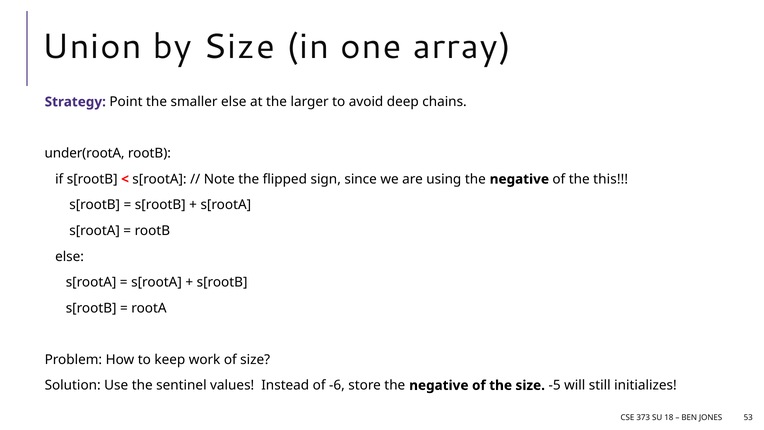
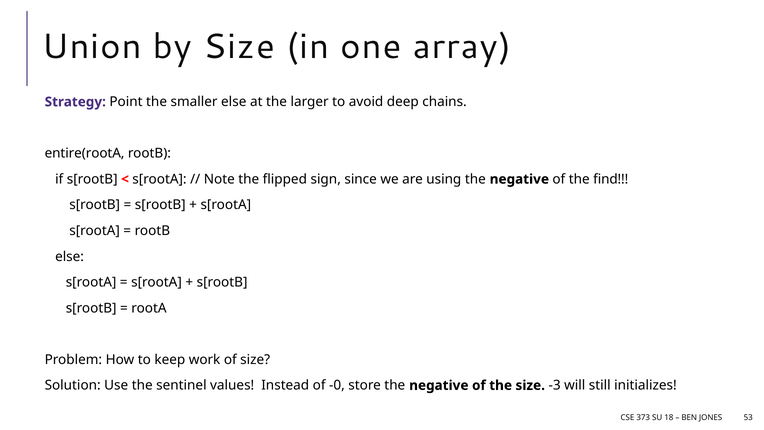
under(rootA: under(rootA -> entire(rootA
this: this -> find
-6: -6 -> -0
-5: -5 -> -3
